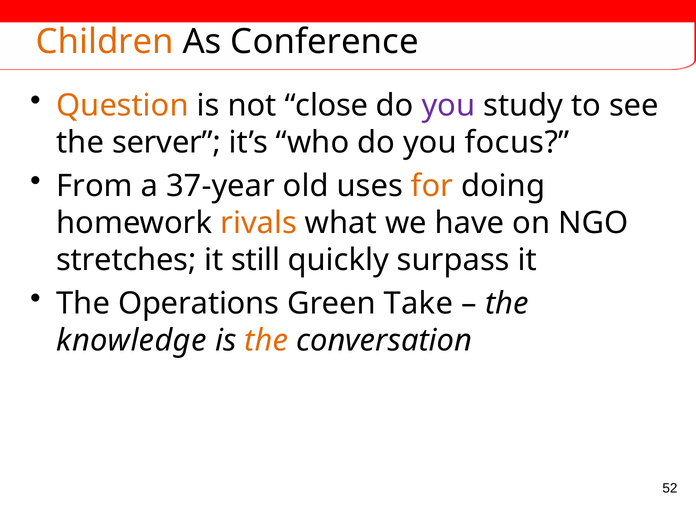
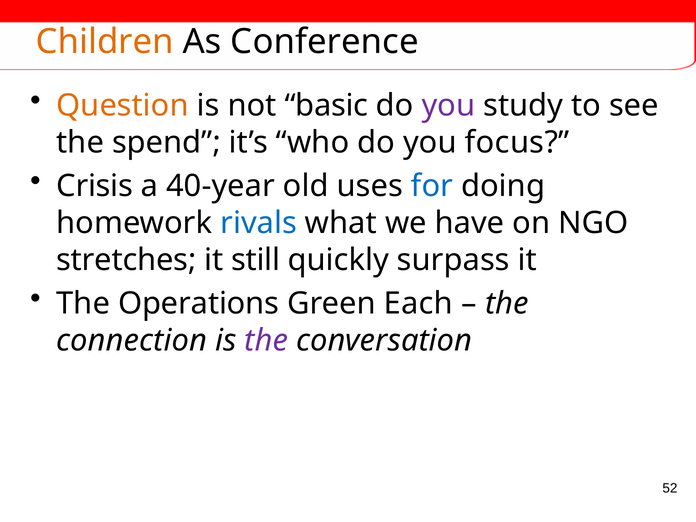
close: close -> basic
server: server -> spend
From: From -> Crisis
37-year: 37-year -> 40-year
for colour: orange -> blue
rivals colour: orange -> blue
Take: Take -> Each
knowledge: knowledge -> connection
the at (266, 341) colour: orange -> purple
